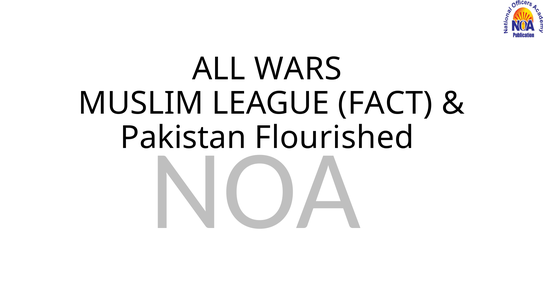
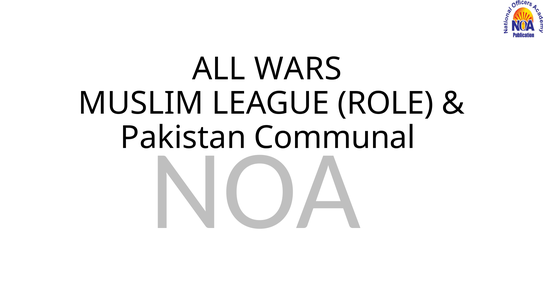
FACT: FACT -> ROLE
Flourished: Flourished -> Communal
